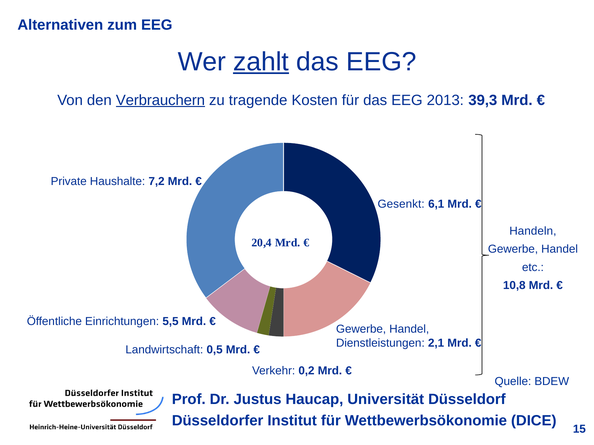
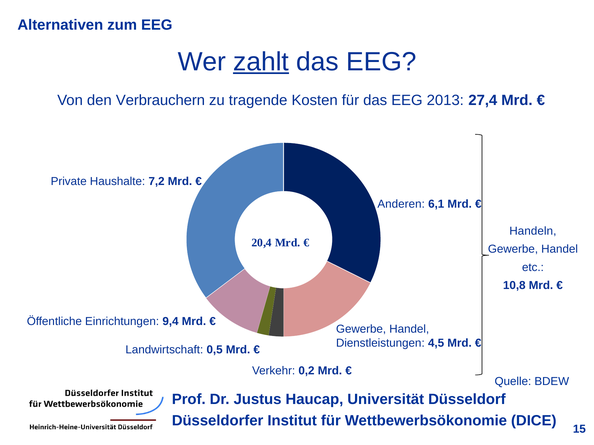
Verbrauchern underline: present -> none
39,3: 39,3 -> 27,4
Gesenkt: Gesenkt -> Anderen
5,5: 5,5 -> 9,4
2,1: 2,1 -> 4,5
